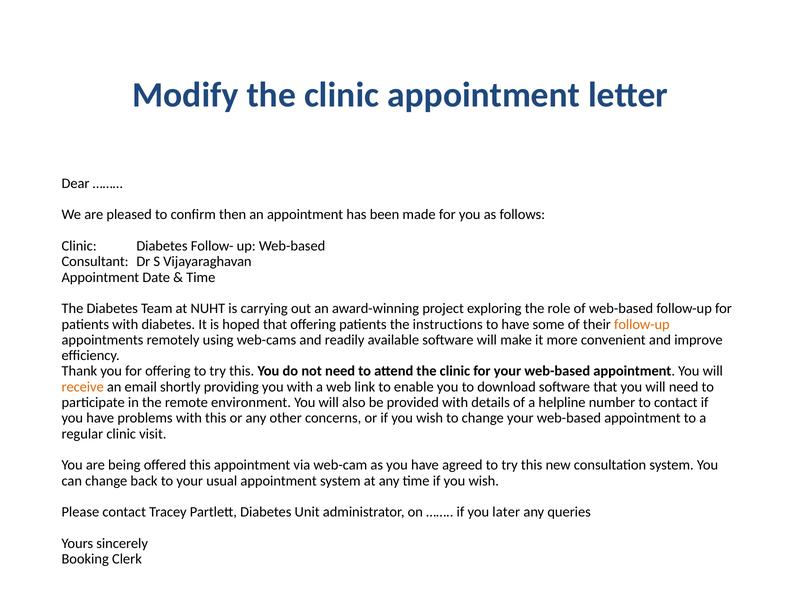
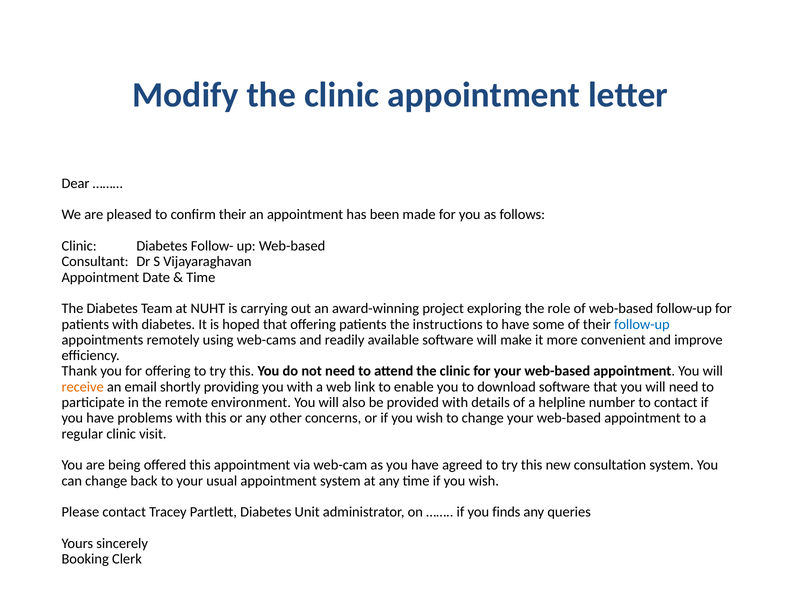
confirm then: then -> their
follow-up at (642, 324) colour: orange -> blue
later: later -> finds
